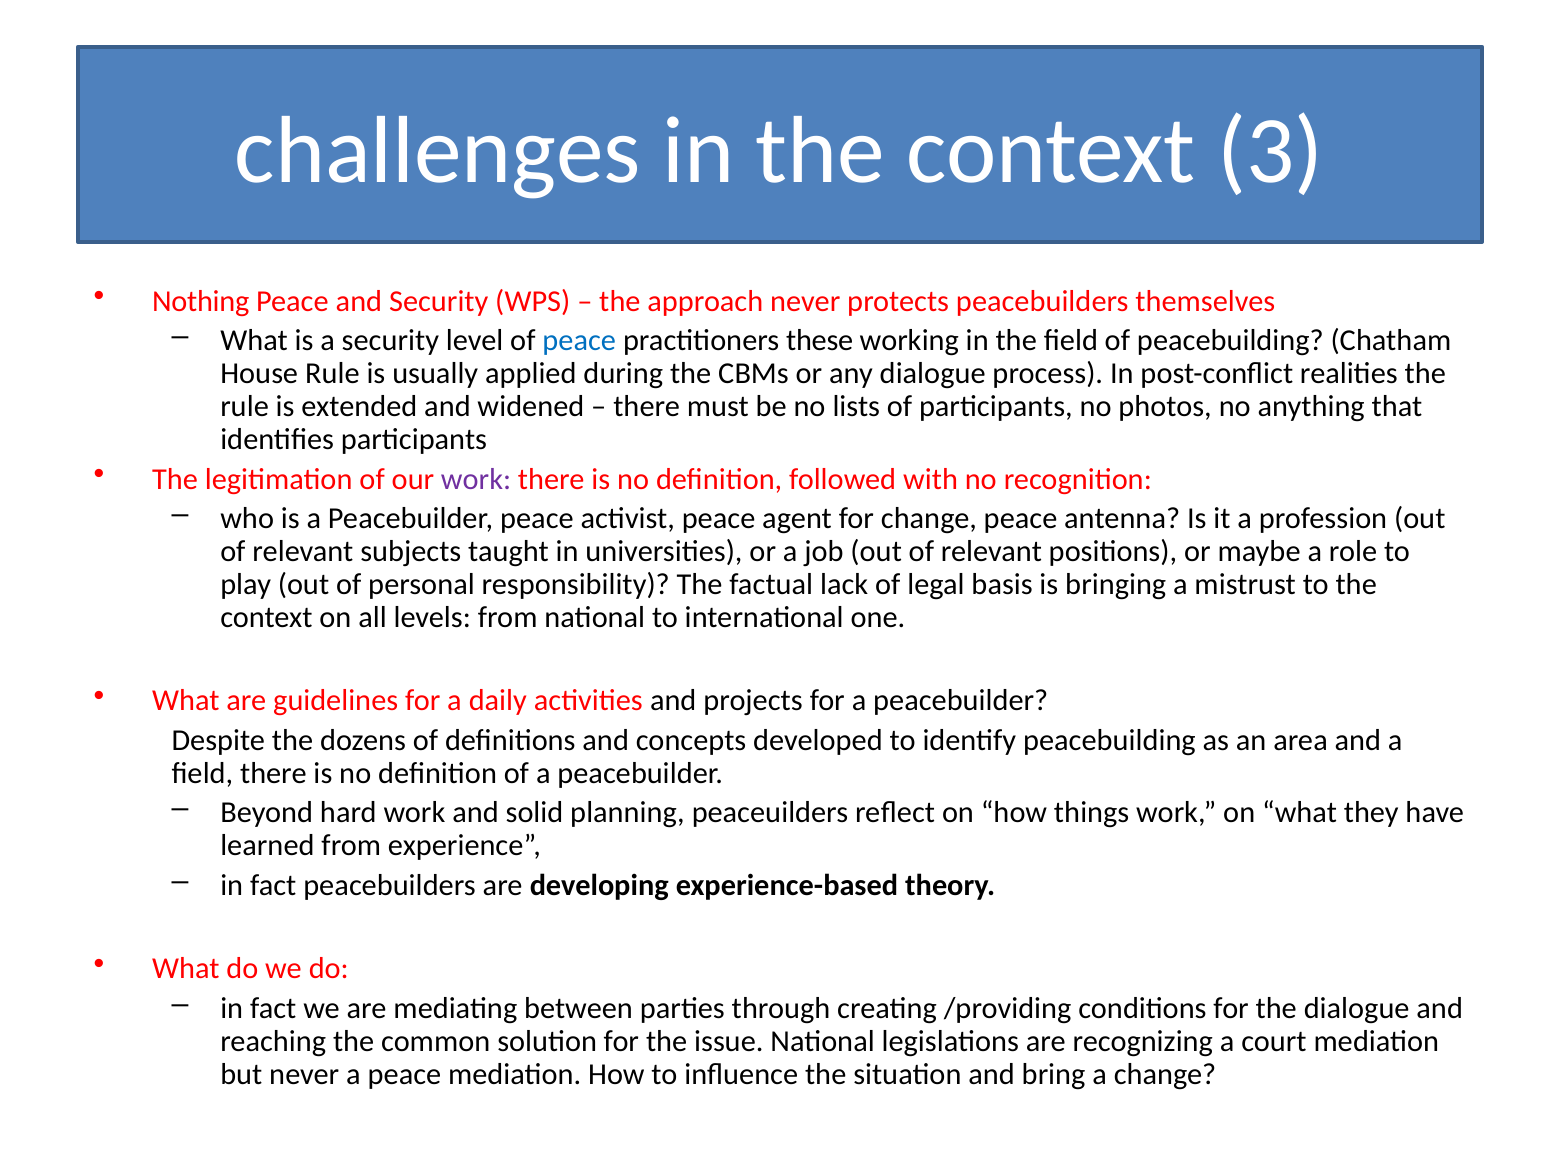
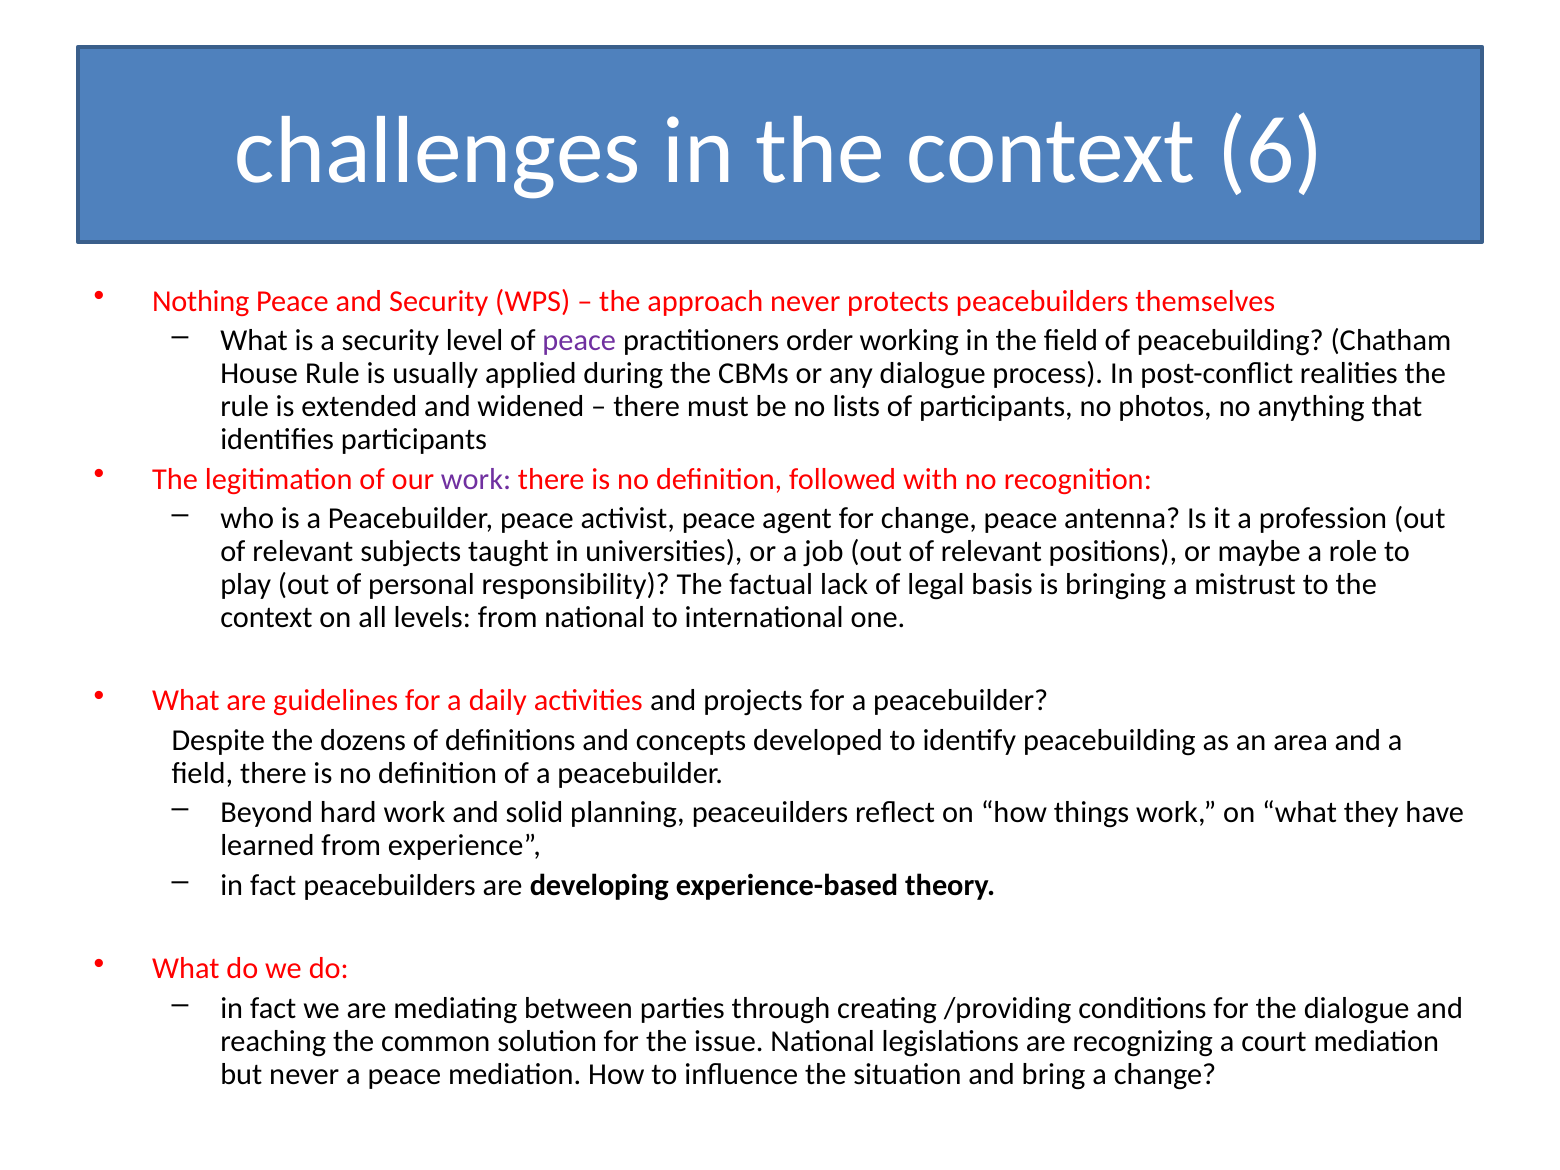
3: 3 -> 6
peace at (579, 341) colour: blue -> purple
these: these -> order
